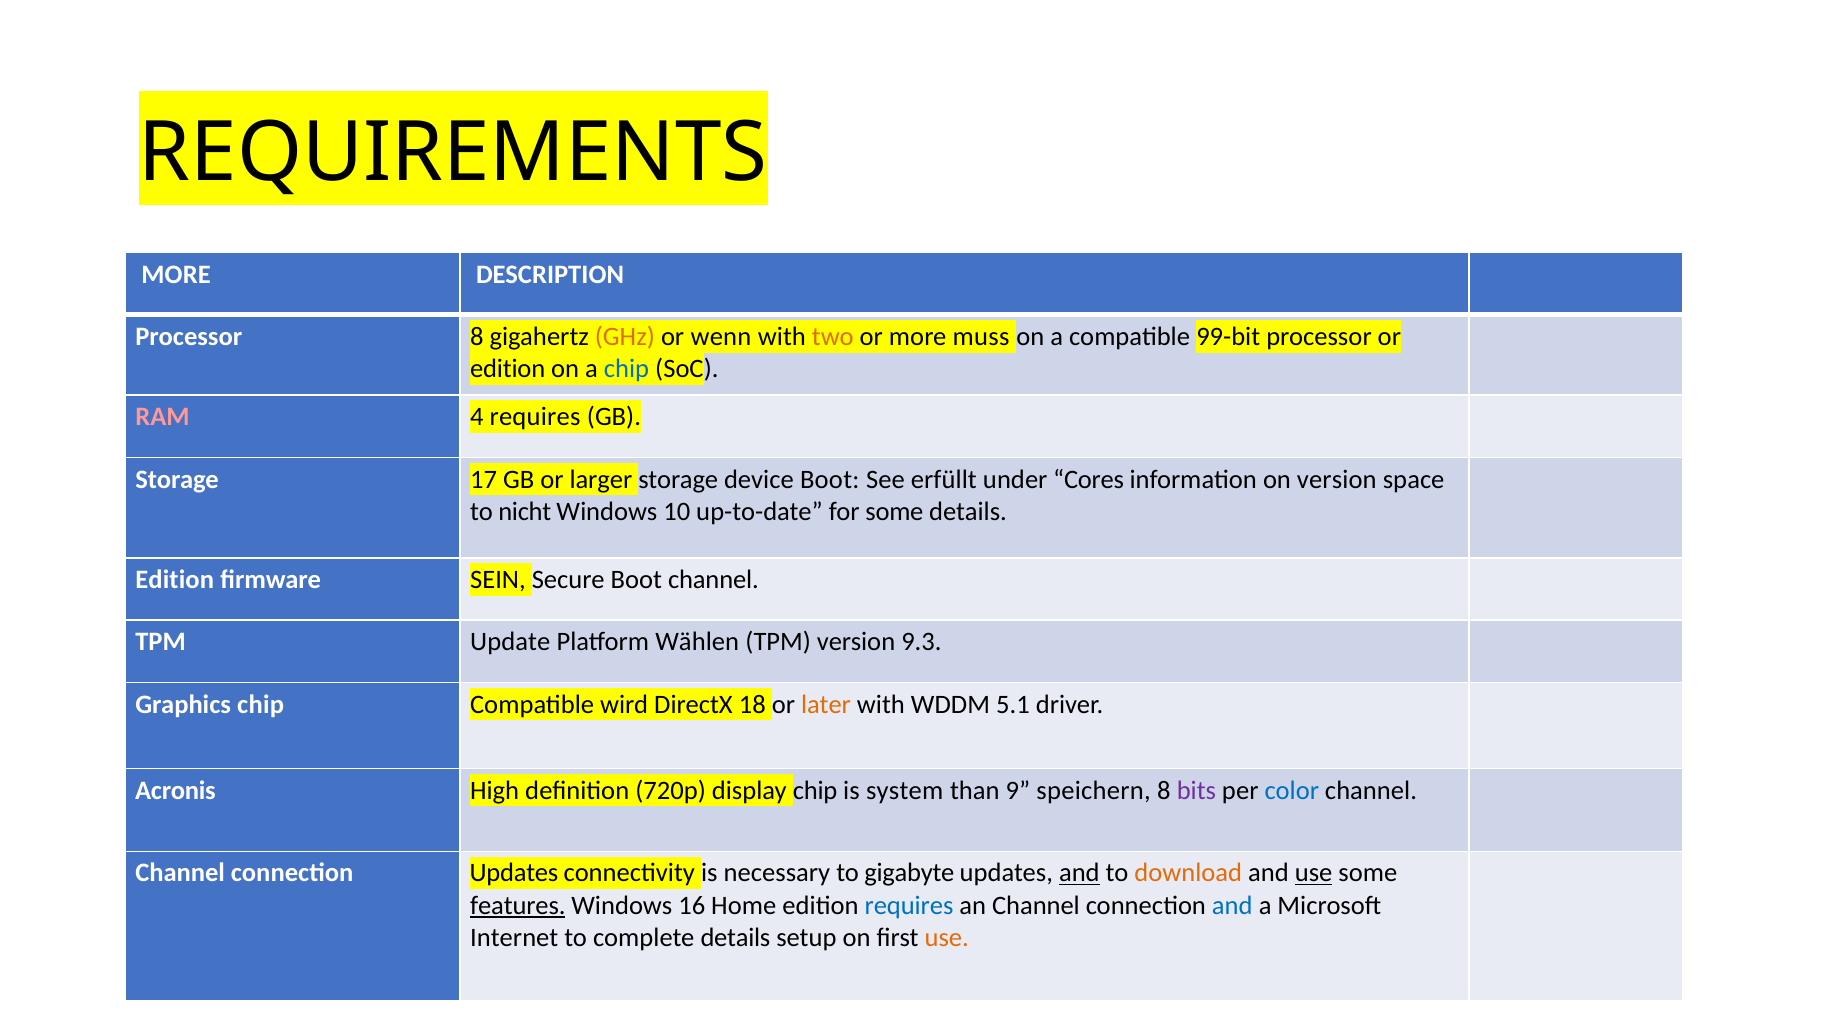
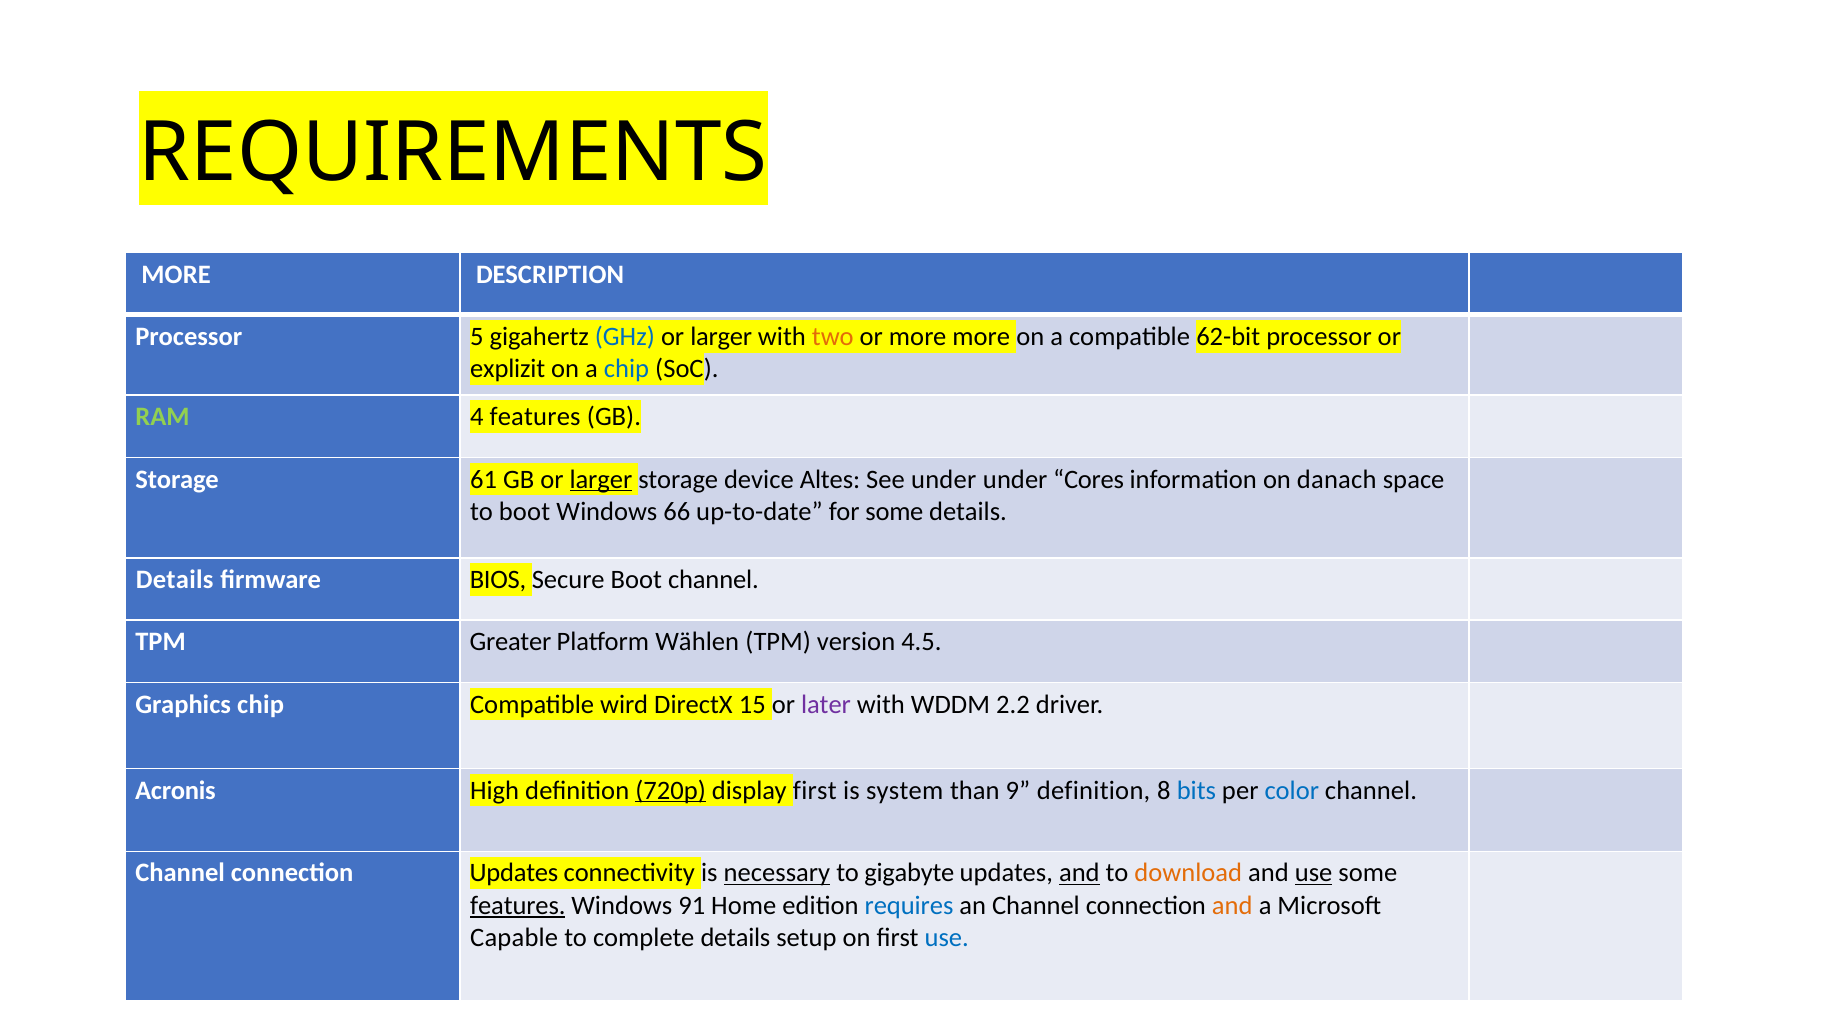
Processor 8: 8 -> 5
GHz colour: orange -> blue
wenn at (721, 337): wenn -> larger
more muss: muss -> more
99-bit: 99-bit -> 62-bit
edition at (508, 369): edition -> explizit
RAM colour: pink -> light green
4 requires: requires -> features
17: 17 -> 61
larger at (601, 479) underline: none -> present
device Boot: Boot -> Altes
See erfüllt: erfüllt -> under
on version: version -> danach
to nicht: nicht -> boot
10: 10 -> 66
Edition at (175, 579): Edition -> Details
SEIN: SEIN -> BIOS
Update: Update -> Greater
9.3: 9.3 -> 4.5
18: 18 -> 15
later colour: orange -> purple
5.1: 5.1 -> 2.2
720p underline: none -> present
display chip: chip -> first
9 speichern: speichern -> definition
bits colour: purple -> blue
necessary underline: none -> present
16: 16 -> 91
and at (1232, 905) colour: blue -> orange
Internet: Internet -> Capable
use at (947, 937) colour: orange -> blue
